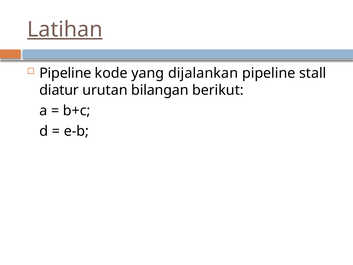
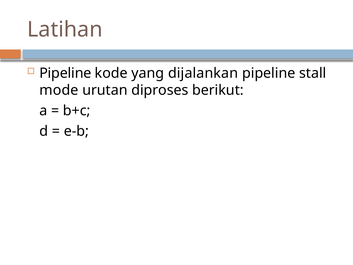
Latihan underline: present -> none
diatur: diatur -> mode
bilangan: bilangan -> diproses
